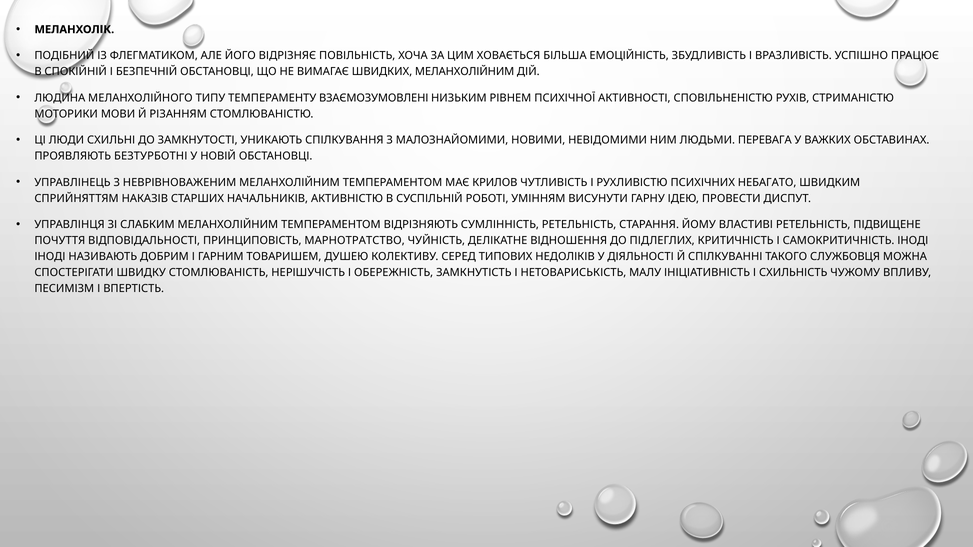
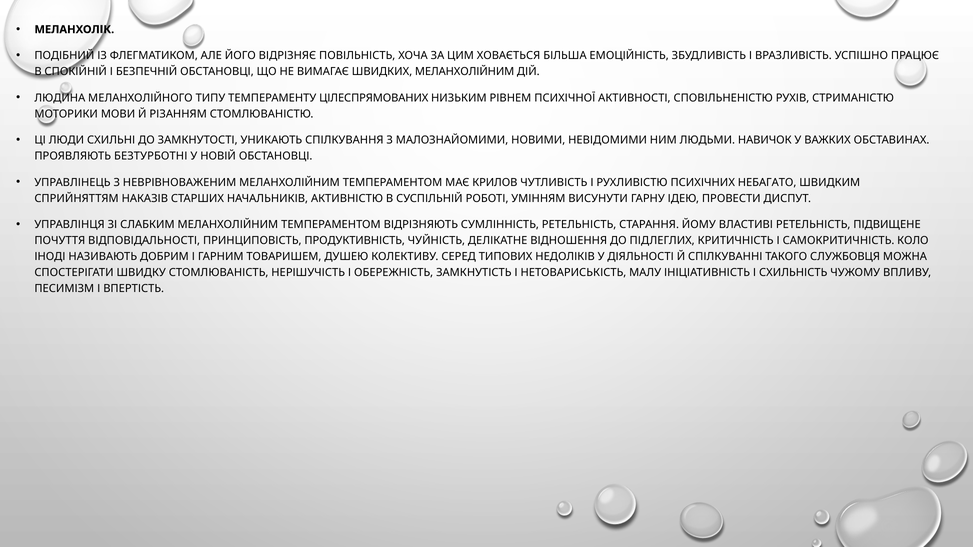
ВЗАЄМОЗУМОВЛЕНІ: ВЗАЄМОЗУМОВЛЕНІ -> ЦІЛЕСПРЯМОВАНИХ
ПЕРЕВАГА: ПЕРЕВАГА -> НАВИЧОК
МАРНОТРАТСТВО: МАРНОТРАТСТВО -> ПРОДУКТИВНІСТЬ
САМОКРИТИЧНІСТЬ ІНОДІ: ІНОДІ -> КОЛО
